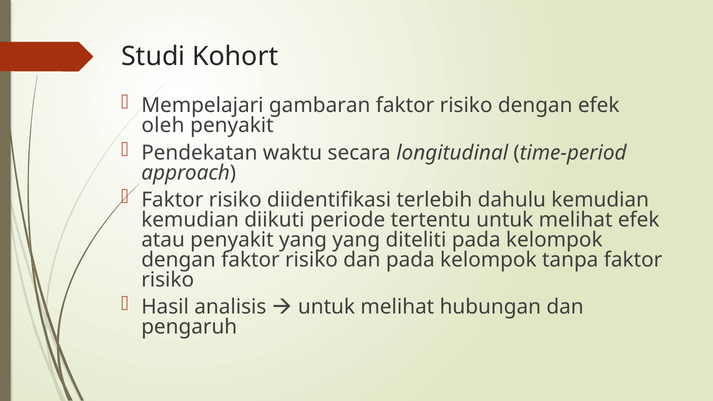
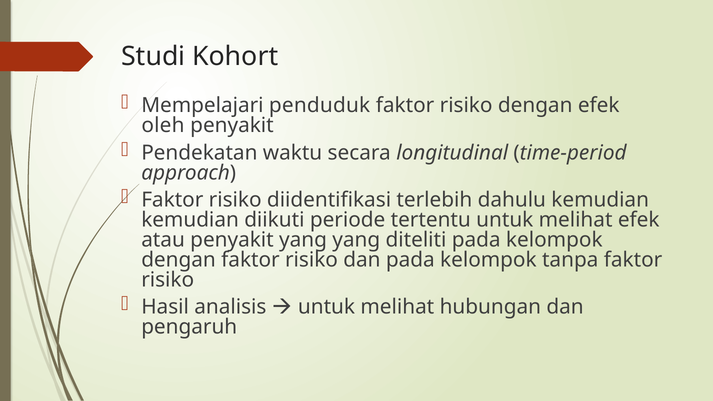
gambaran: gambaran -> penduduk
